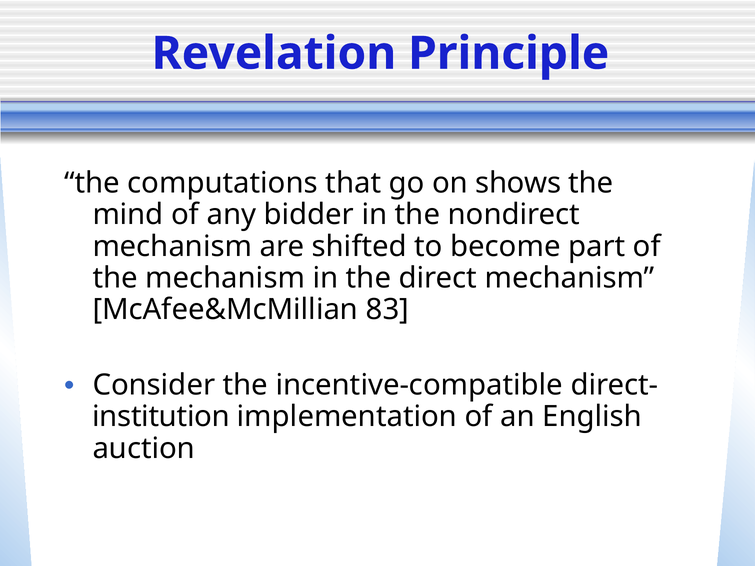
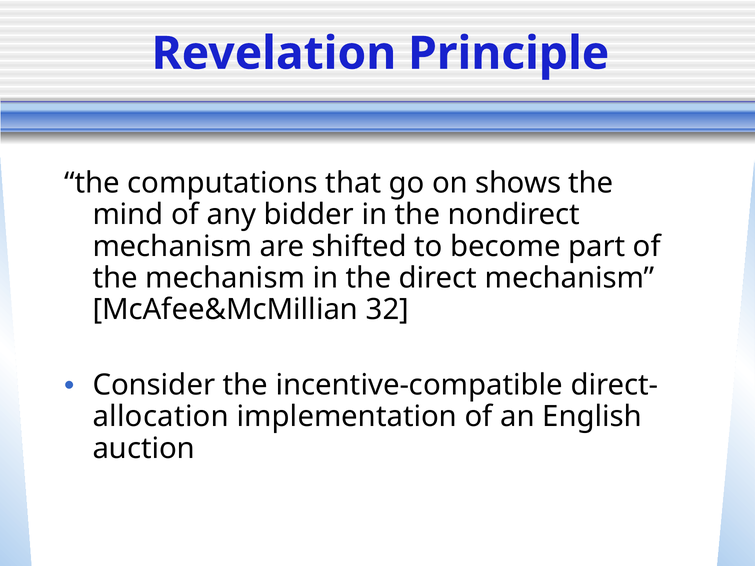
83: 83 -> 32
institution: institution -> allocation
